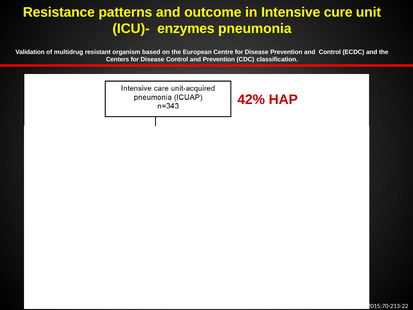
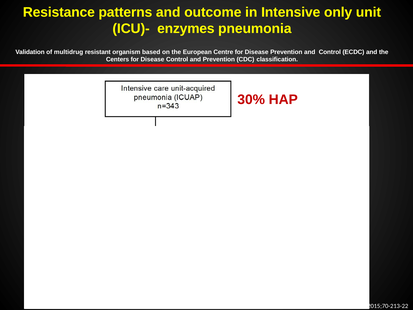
cure: cure -> only
42%: 42% -> 30%
